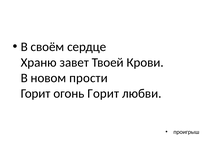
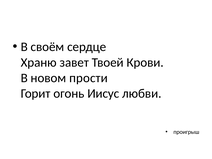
огонь Горит: Горит -> Иисус
